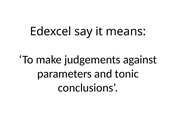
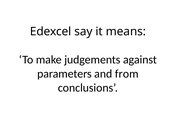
tonic: tonic -> from
